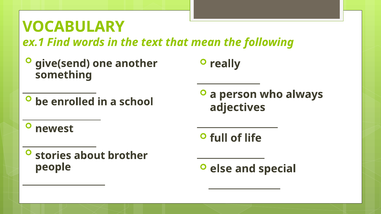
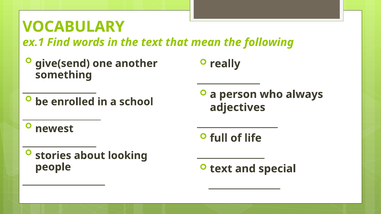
brother: brother -> looking
else at (221, 169): else -> text
